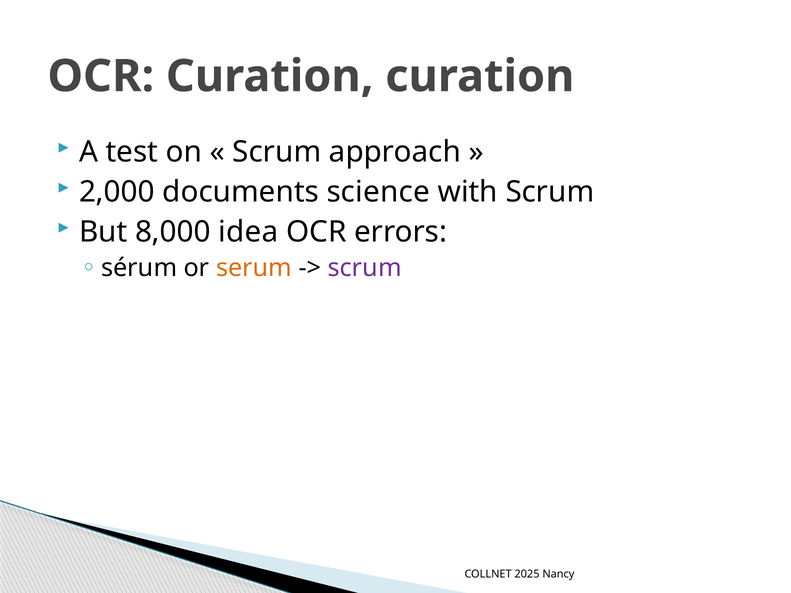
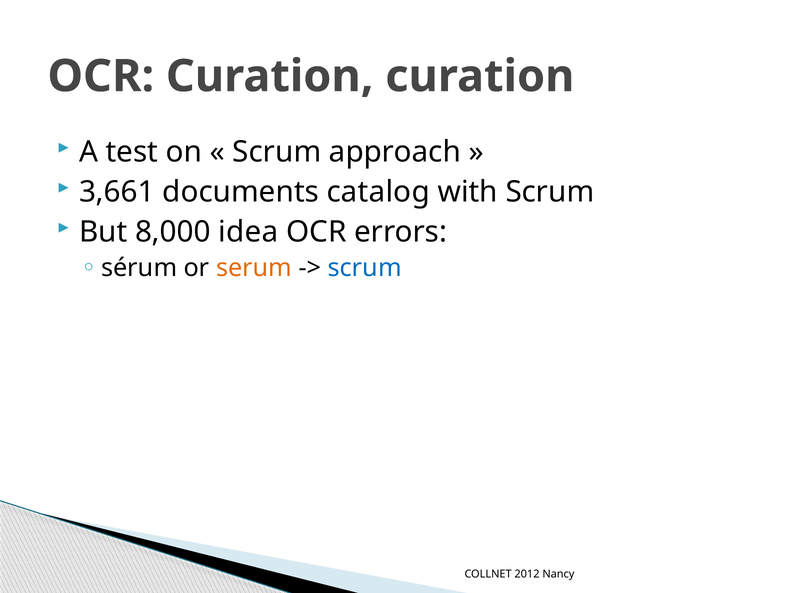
2,000: 2,000 -> 3,661
science: science -> catalog
scrum at (365, 268) colour: purple -> blue
2025: 2025 -> 2012
